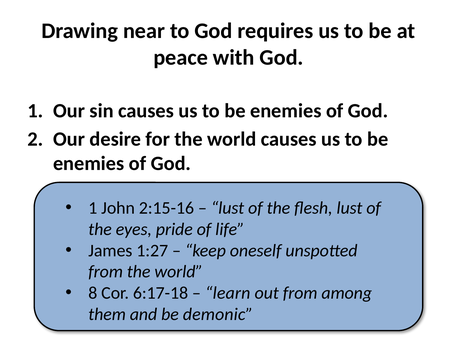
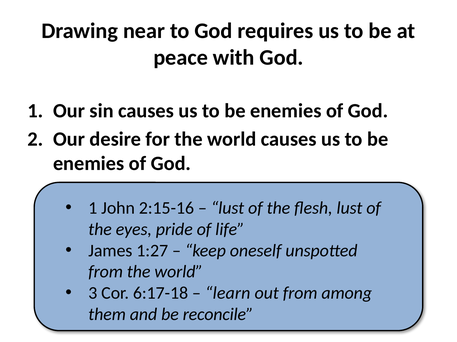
8: 8 -> 3
demonic: demonic -> reconcile
